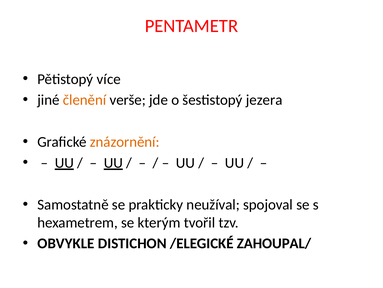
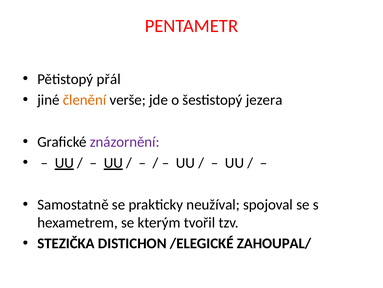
více: více -> přál
znázornění colour: orange -> purple
OBVYKLE: OBVYKLE -> STEZIČKA
